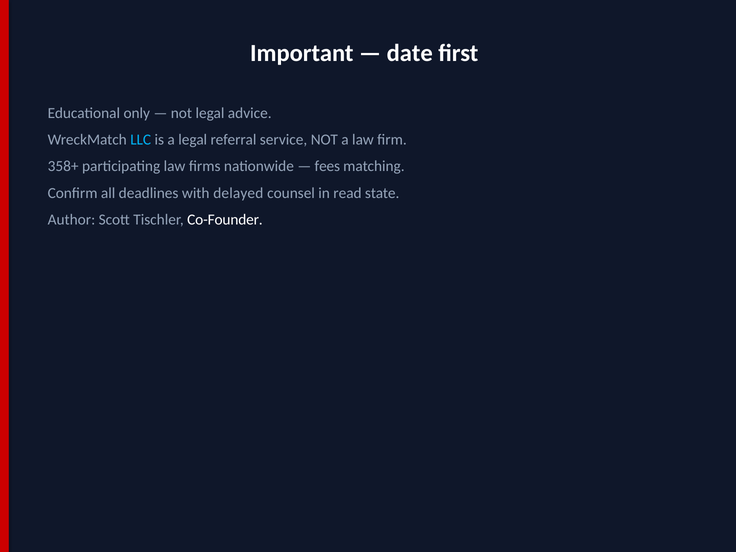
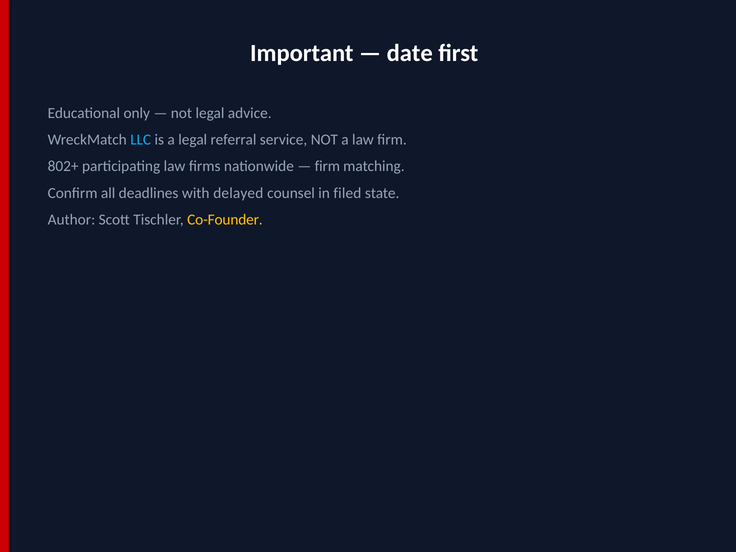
358+: 358+ -> 802+
fees at (327, 166): fees -> firm
read: read -> filed
Co-Founder colour: white -> yellow
